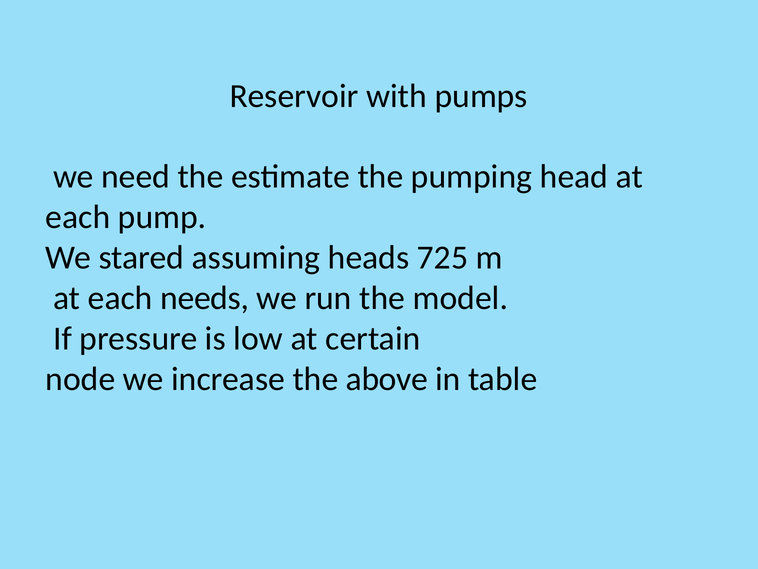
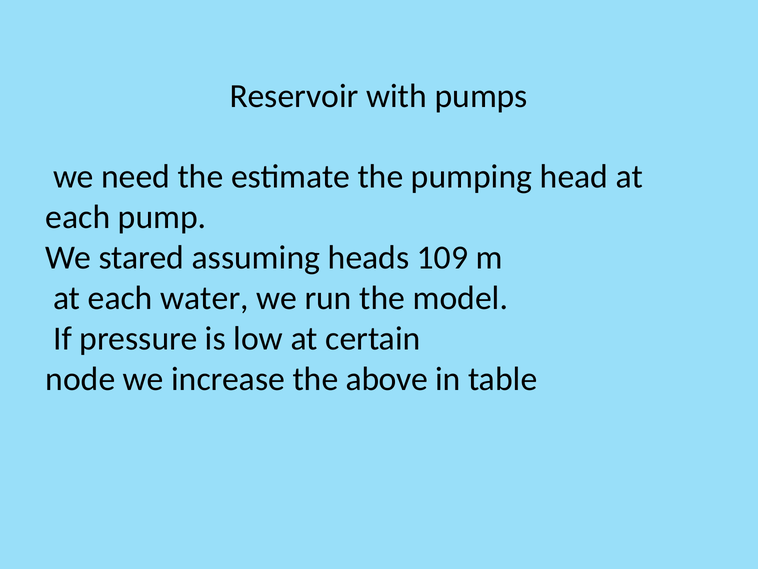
725: 725 -> 109
needs: needs -> water
